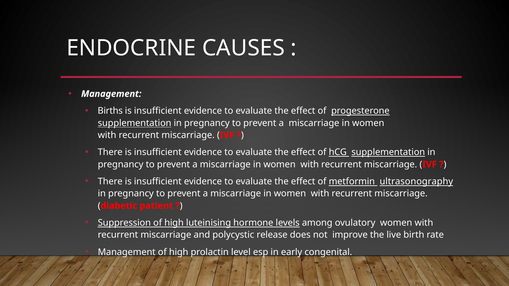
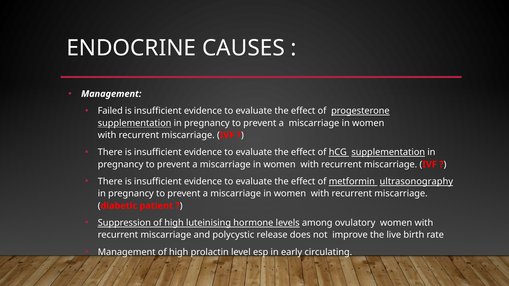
Births: Births -> Failed
congenital: congenital -> circulating
